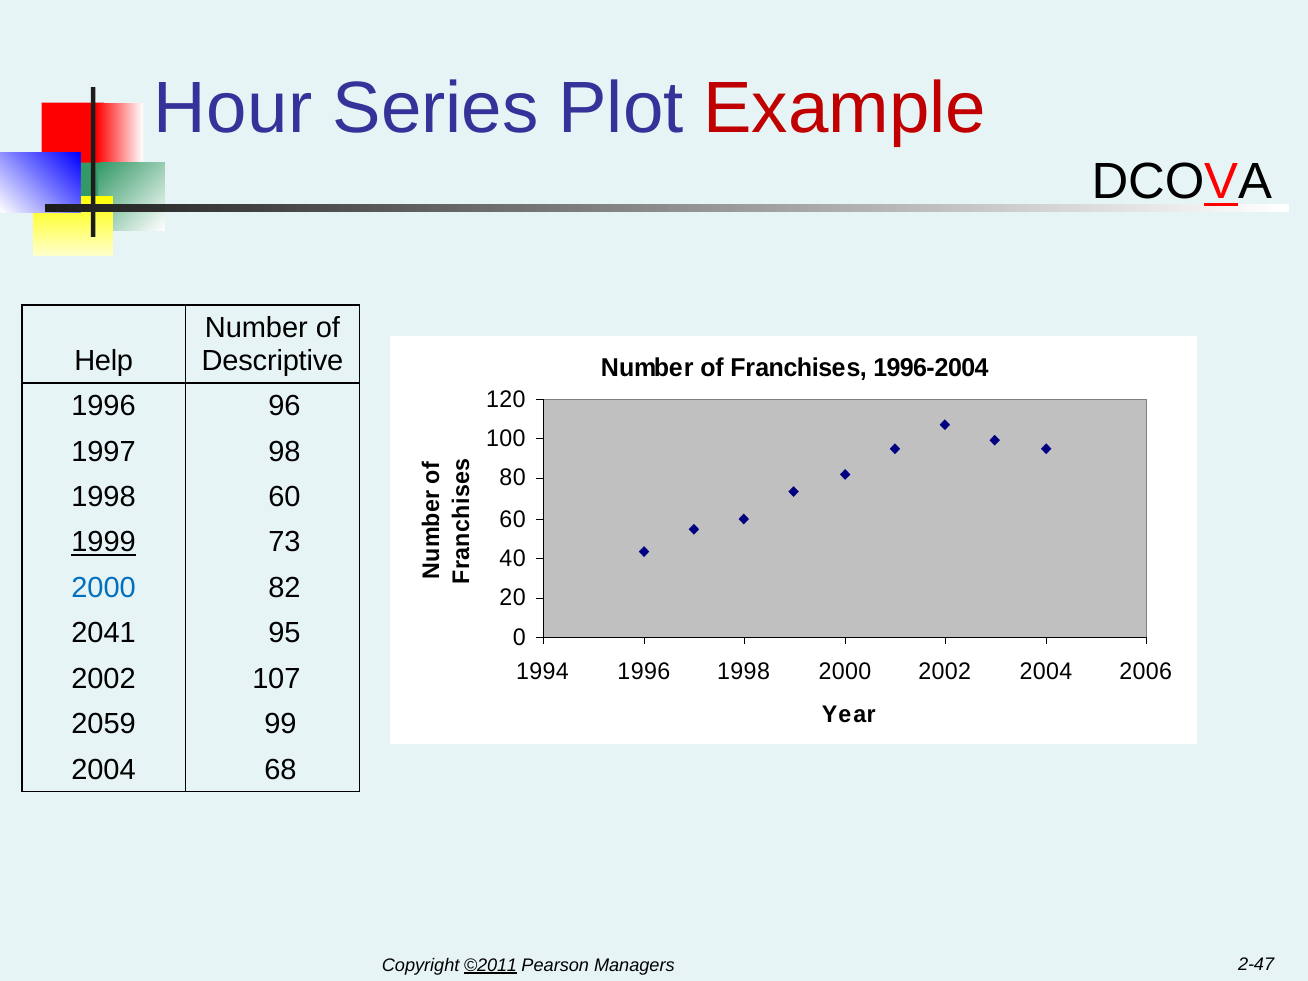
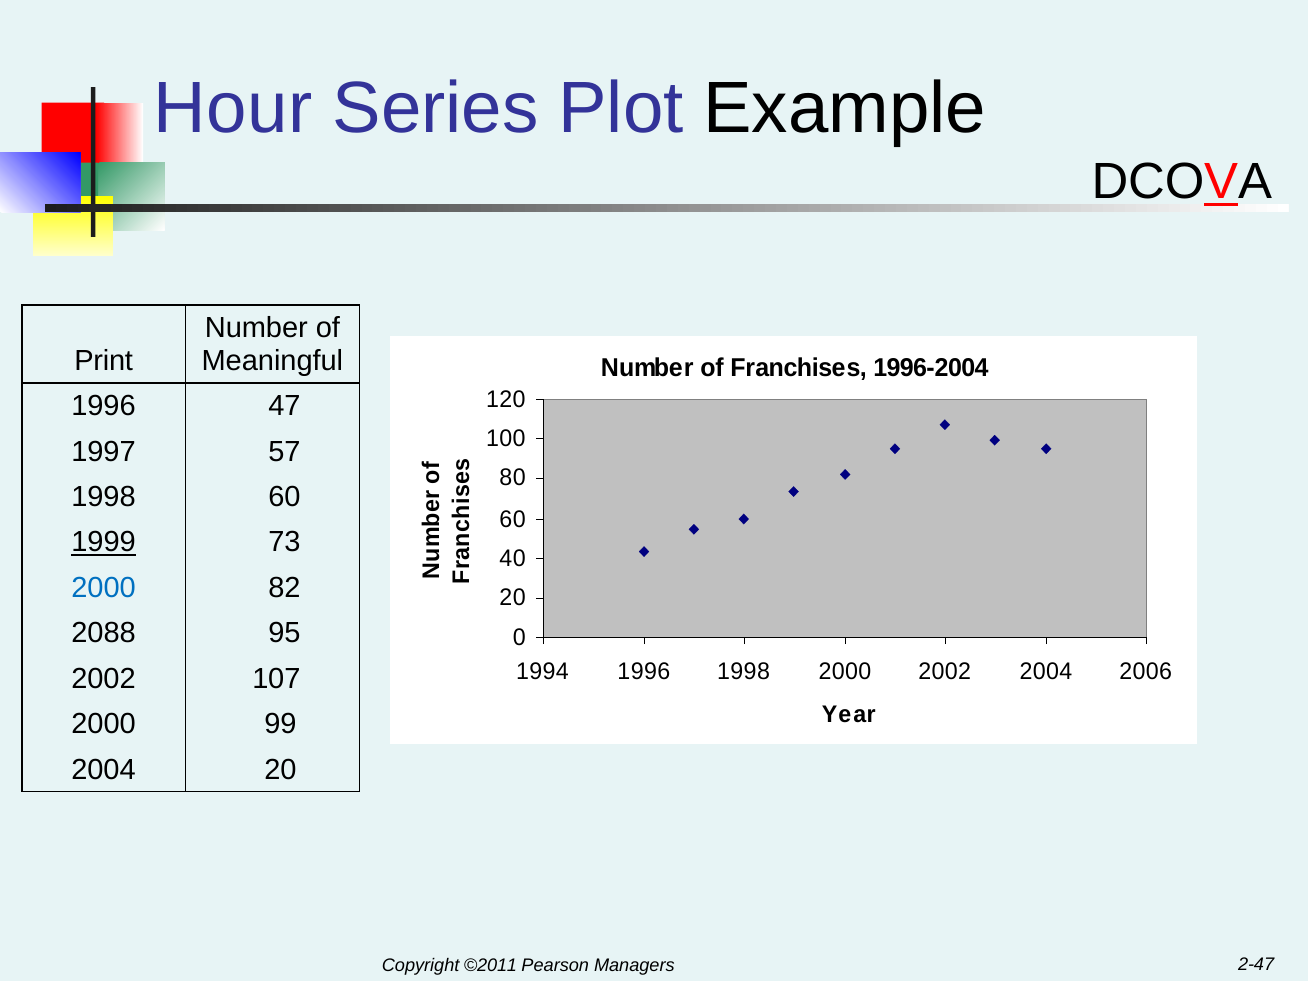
Example colour: red -> black
Help: Help -> Print
Descriptive: Descriptive -> Meaningful
96: 96 -> 47
98: 98 -> 57
2041: 2041 -> 2088
2059 at (104, 724): 2059 -> 2000
2004 68: 68 -> 20
©2011 underline: present -> none
